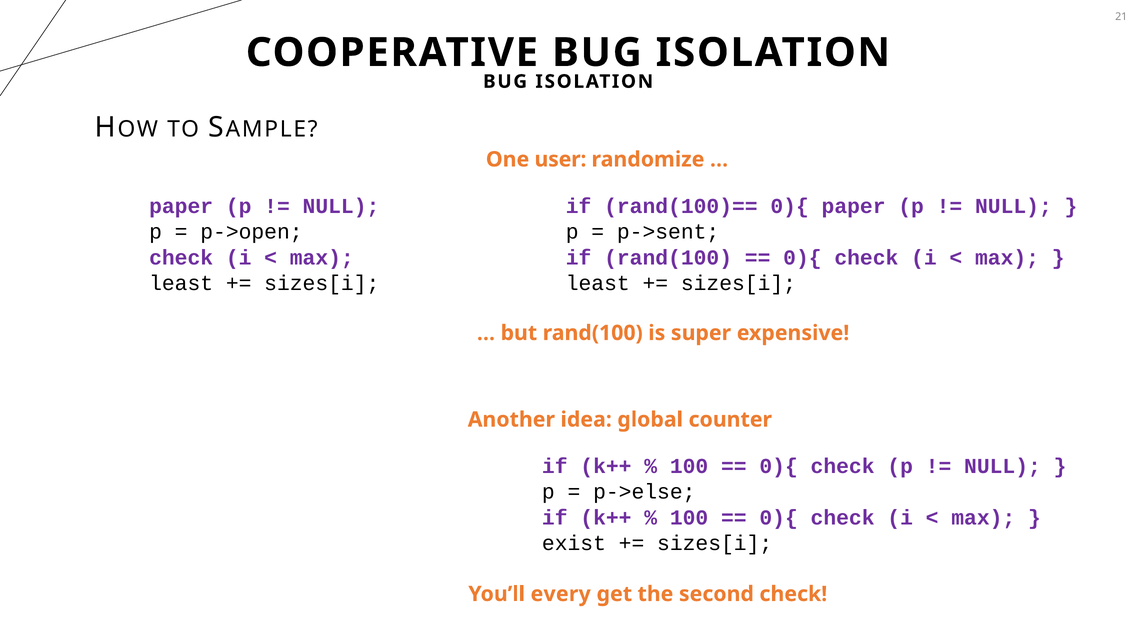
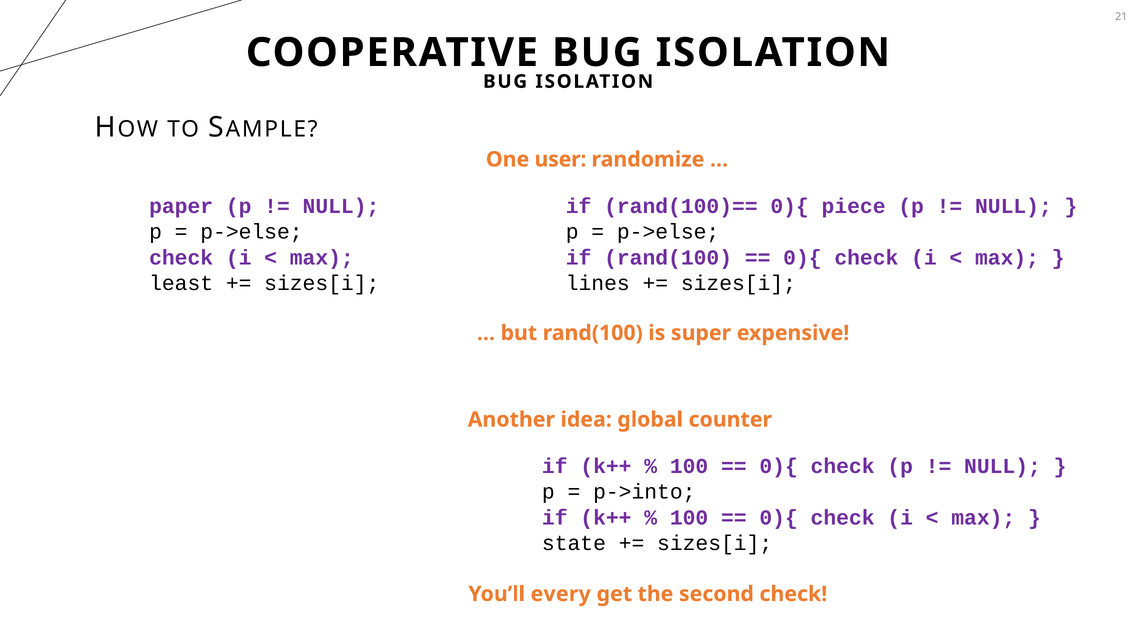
0){ paper: paper -> piece
p->open at (251, 232): p->open -> p->else
p->sent at (668, 232): p->sent -> p->else
least at (598, 283): least -> lines
p->else: p->else -> p->into
exist: exist -> state
